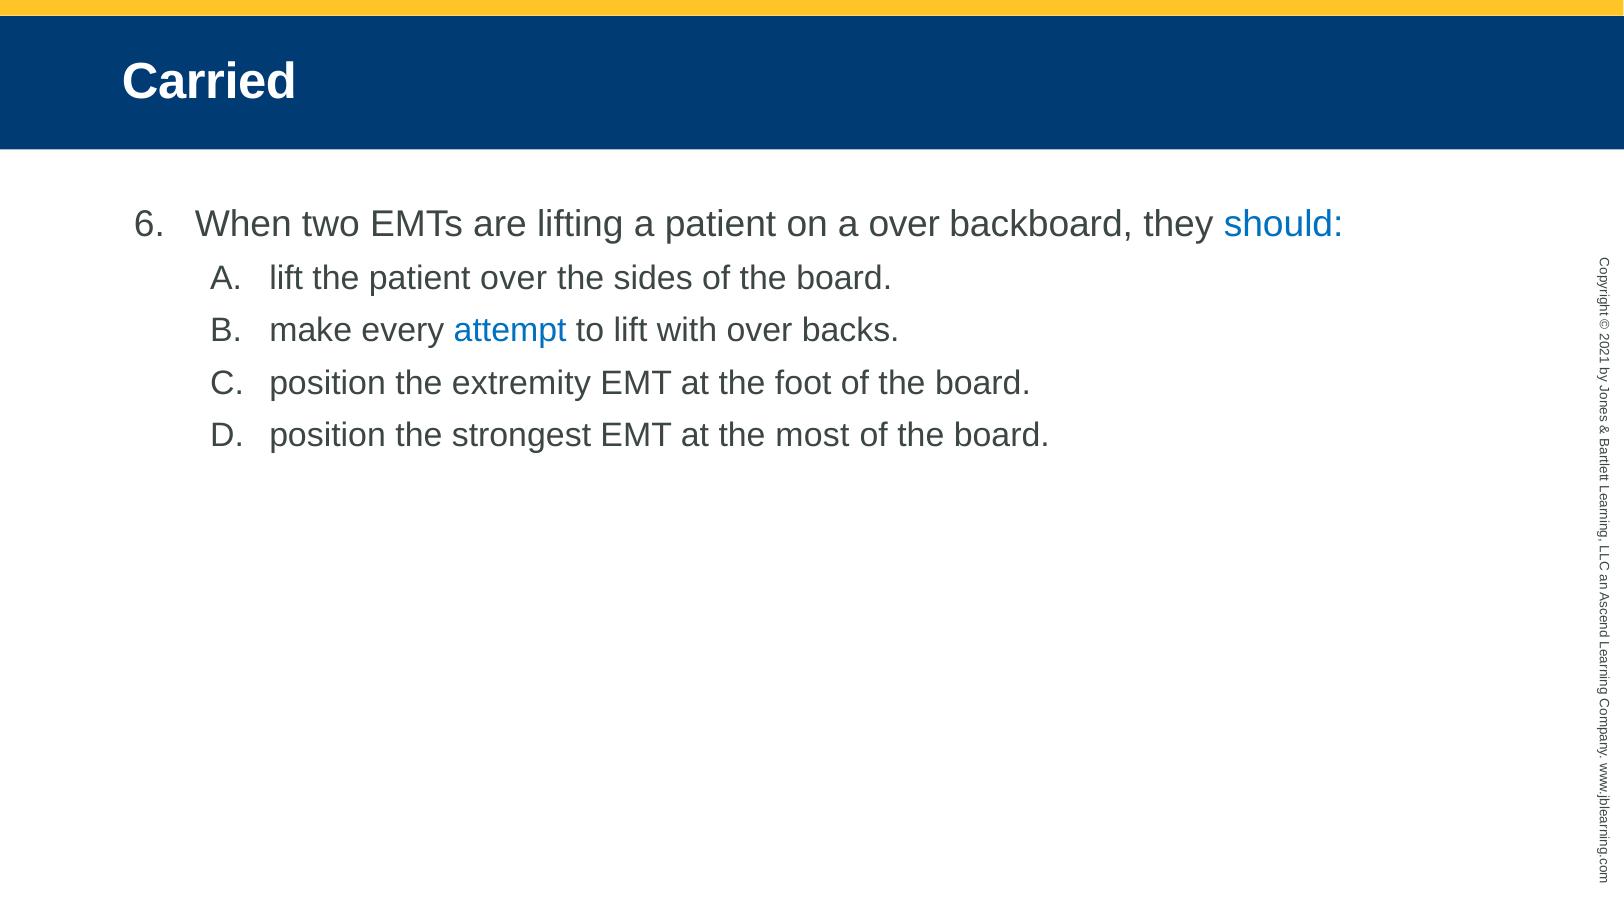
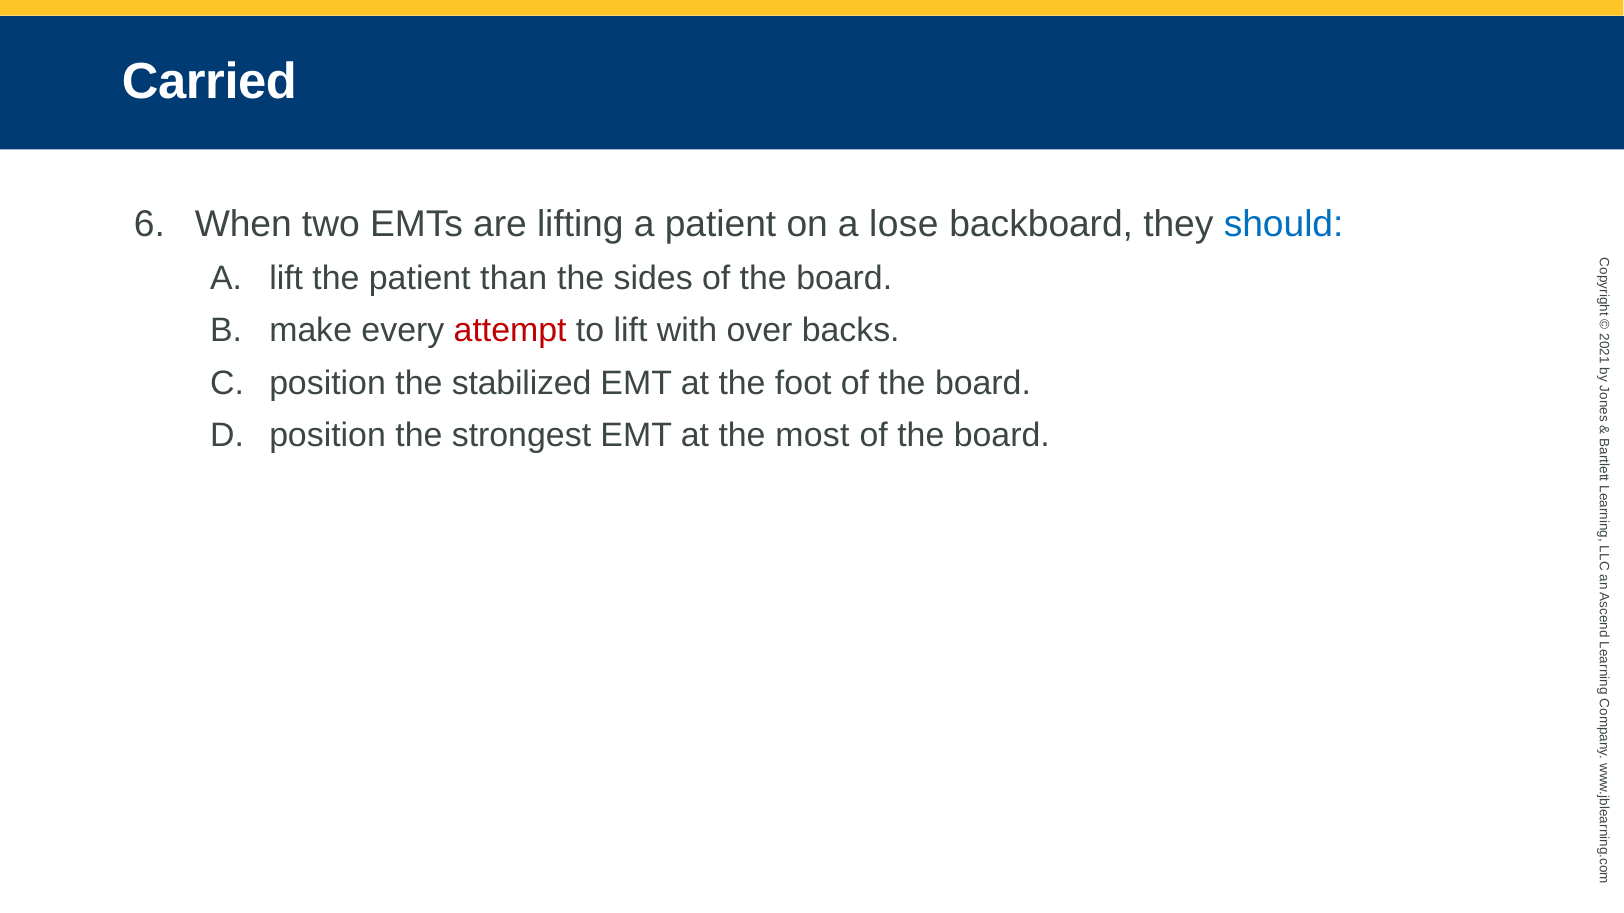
a over: over -> lose
patient over: over -> than
attempt colour: blue -> red
extremity: extremity -> stabilized
